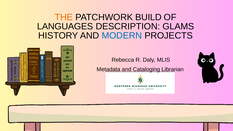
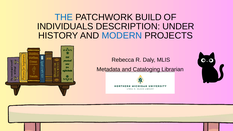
THE colour: orange -> blue
LANGUAGES: LANGUAGES -> INDIVIDUALS
GLAMS: GLAMS -> UNDER
